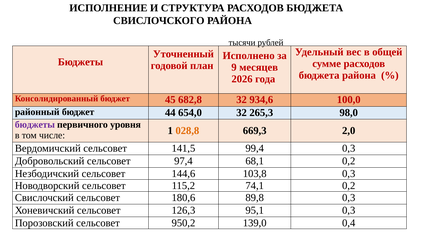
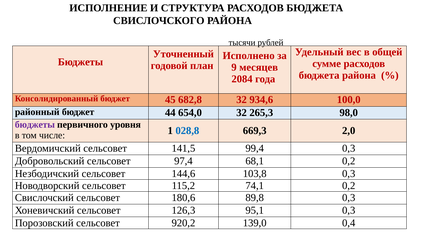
2026: 2026 -> 2084
028,8 colour: orange -> blue
950,2: 950,2 -> 920,2
